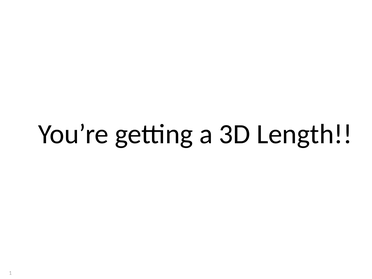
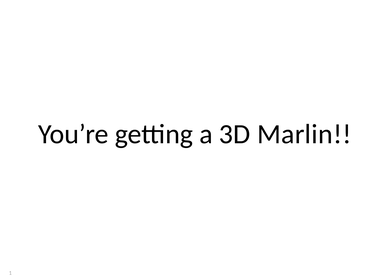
Length: Length -> Marlin
